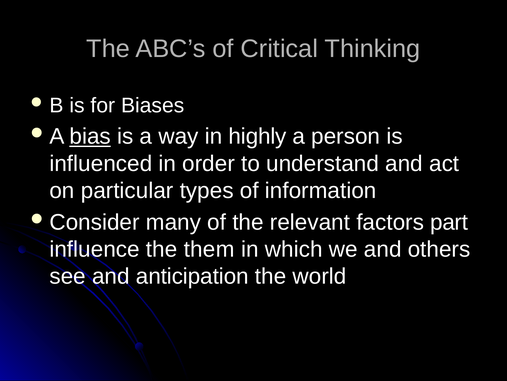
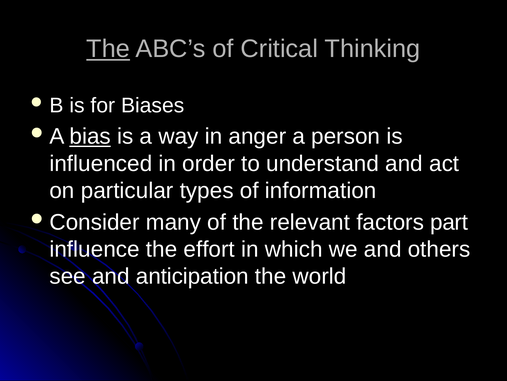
The at (108, 49) underline: none -> present
highly: highly -> anger
them: them -> effort
